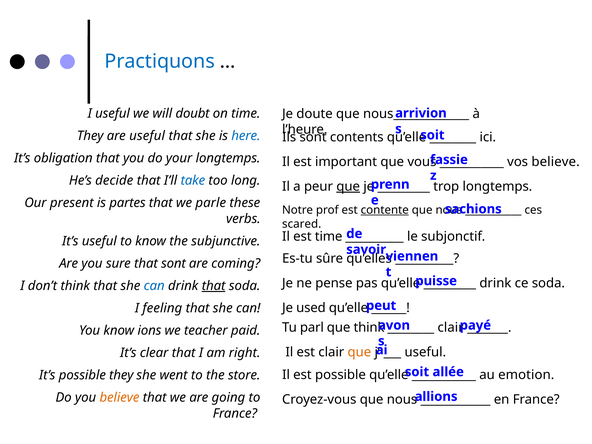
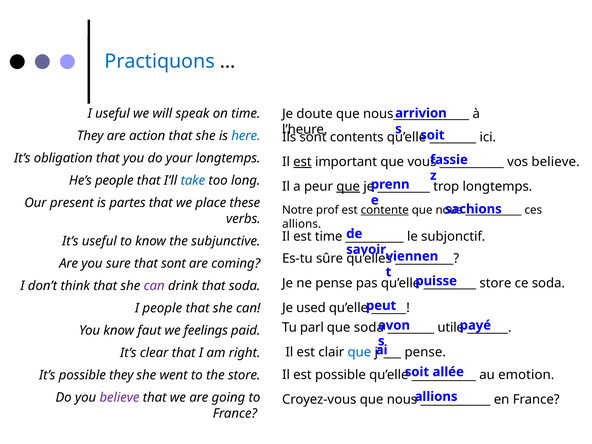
doubt: doubt -> speak
are useful: useful -> action
est at (302, 162) underline: none -> present
He’s decide: decide -> people
parle: parle -> place
scared at (302, 224): scared -> allions
drink at (495, 283): drink -> store
can at (154, 286) colour: blue -> purple
that at (214, 286) underline: present -> none
I feeling: feeling -> people
que think: think -> soda
clair at (451, 327): clair -> utile
ions: ions -> faut
teacher: teacher -> feelings
que at (359, 352) colour: orange -> blue
useful at (425, 352): useful -> pense
believe at (119, 398) colour: orange -> purple
